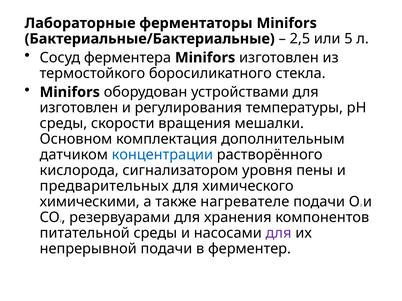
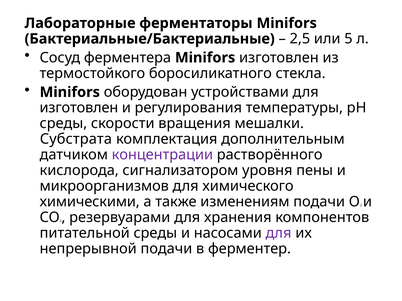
Основном: Основном -> Субстрата
концентрации colour: blue -> purple
предварительных: предварительных -> микроорганизмов
нагревателе: нагревателе -> изменениям
